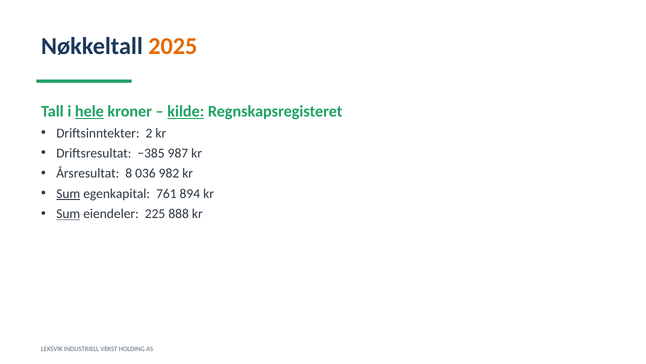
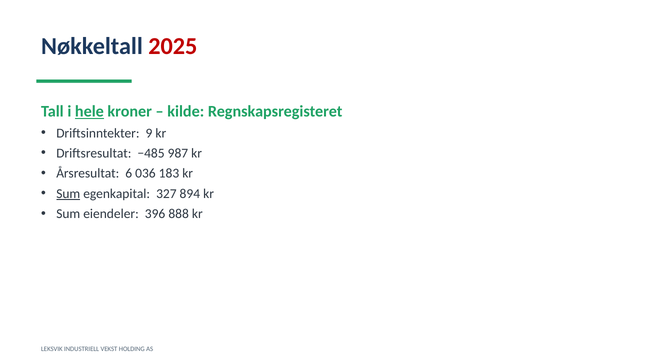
2025 colour: orange -> red
kilde underline: present -> none
2: 2 -> 9
−385: −385 -> −485
8: 8 -> 6
982: 982 -> 183
761: 761 -> 327
Sum at (68, 214) underline: present -> none
225: 225 -> 396
